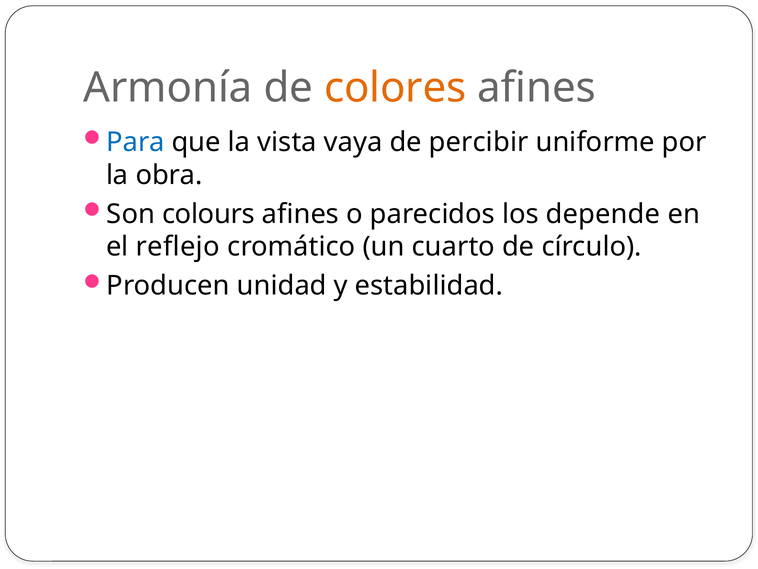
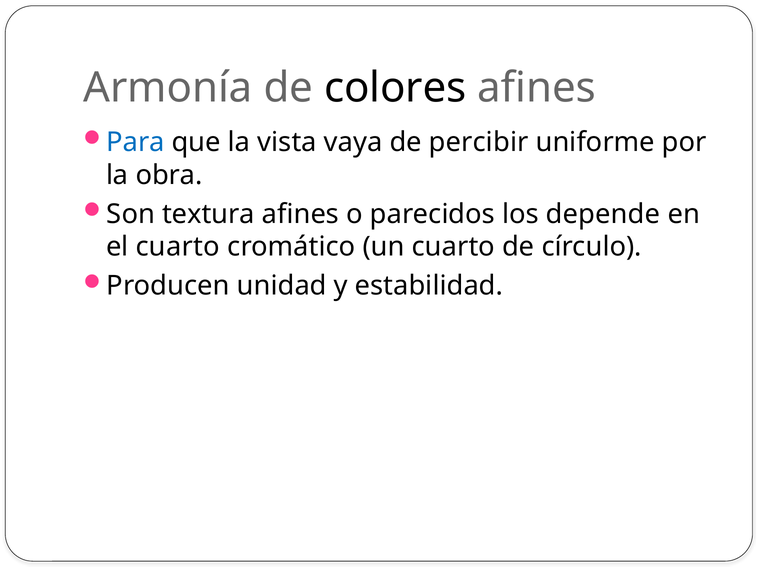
colores colour: orange -> black
colours: colours -> textura
el reflejo: reflejo -> cuarto
